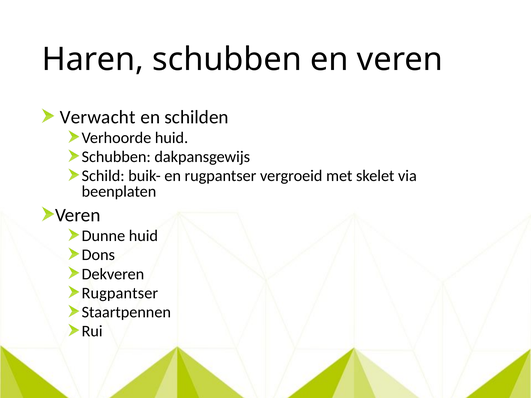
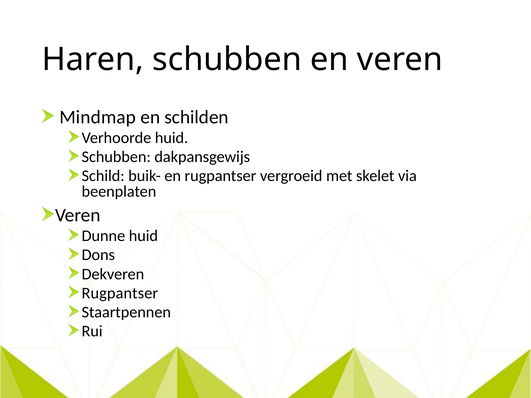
Verwacht: Verwacht -> Mindmap
